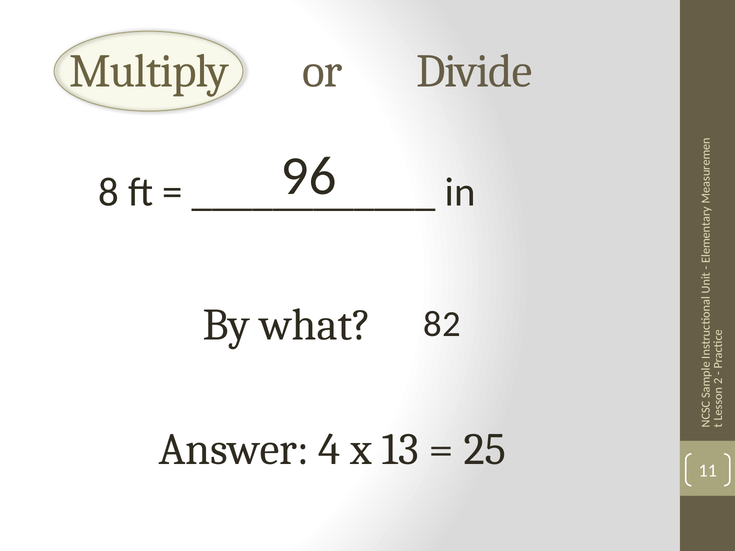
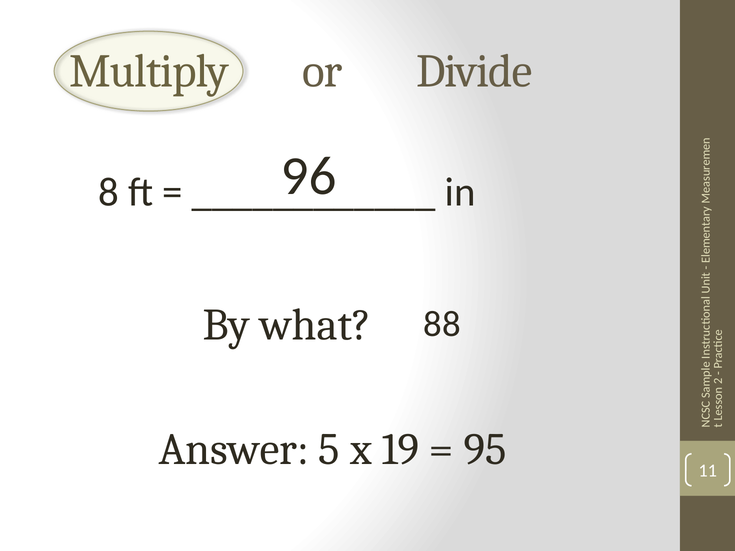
82: 82 -> 88
4: 4 -> 5
13: 13 -> 19
25: 25 -> 95
